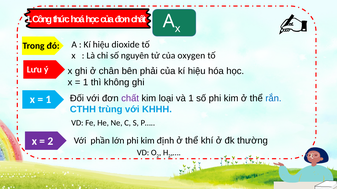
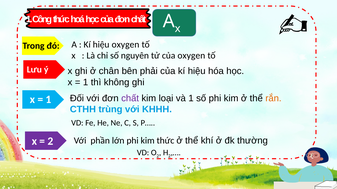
hiệu dioxide: dioxide -> oxygen
rắn colour: blue -> orange
kim định: định -> thức
